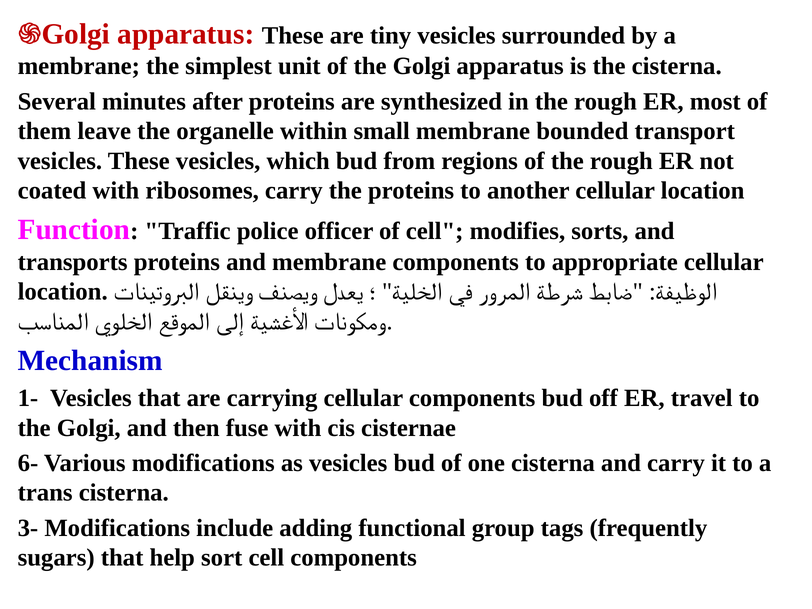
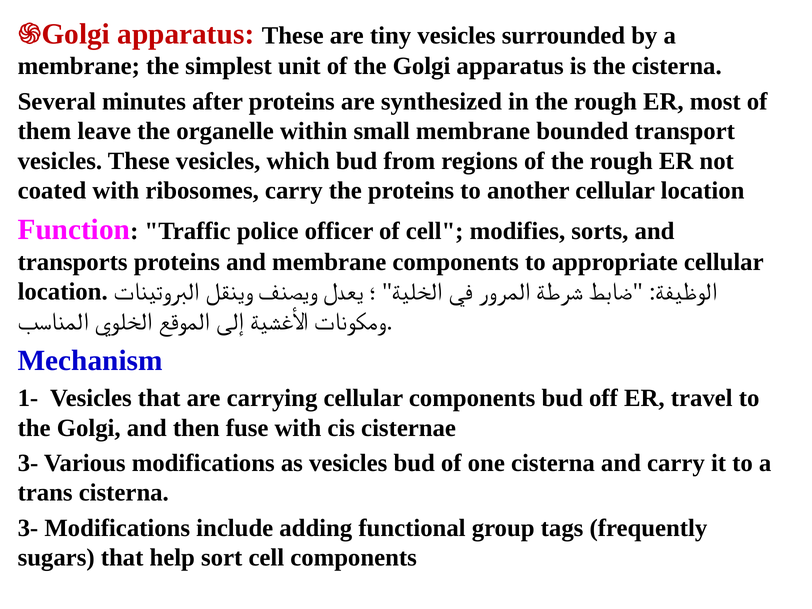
6- at (28, 463): 6- -> 3-
